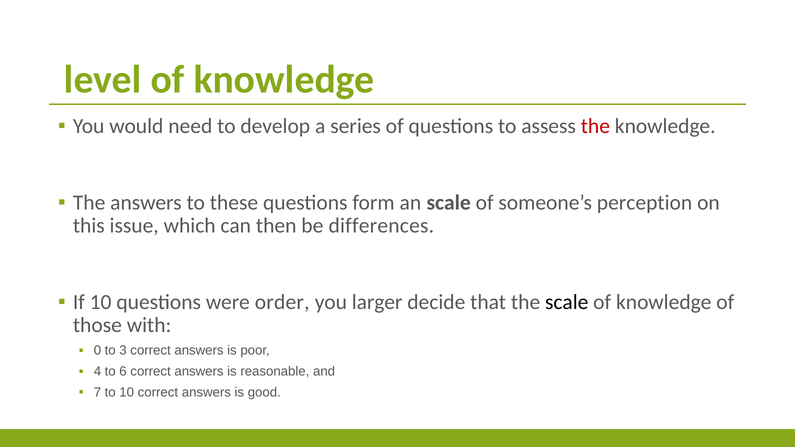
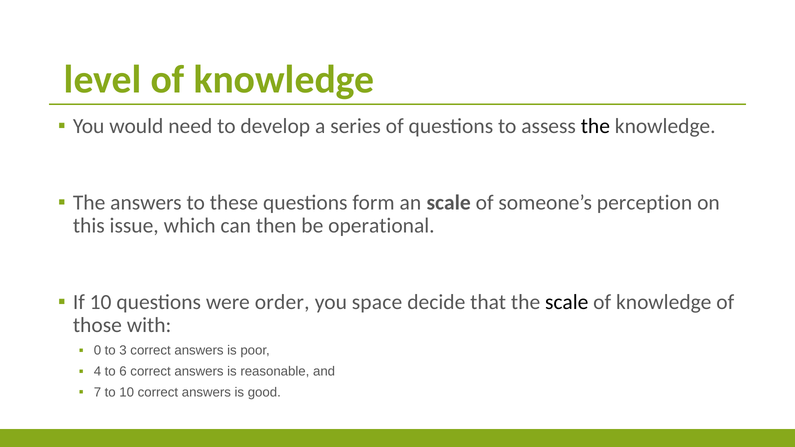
the at (595, 126) colour: red -> black
differences: differences -> operational
larger: larger -> space
